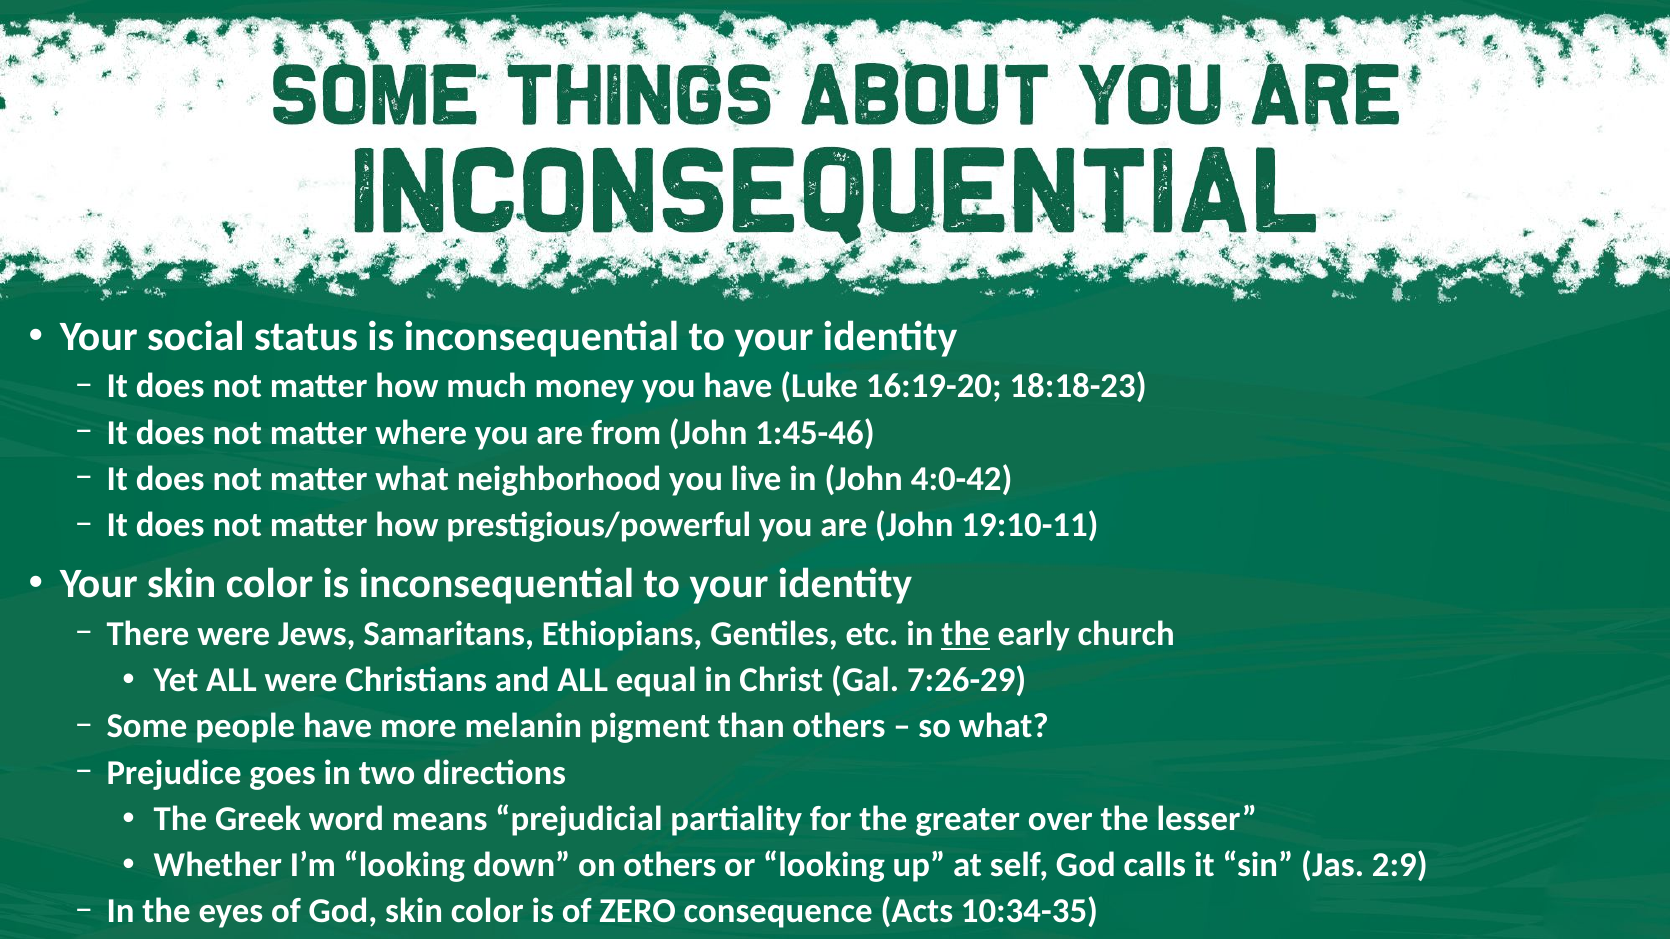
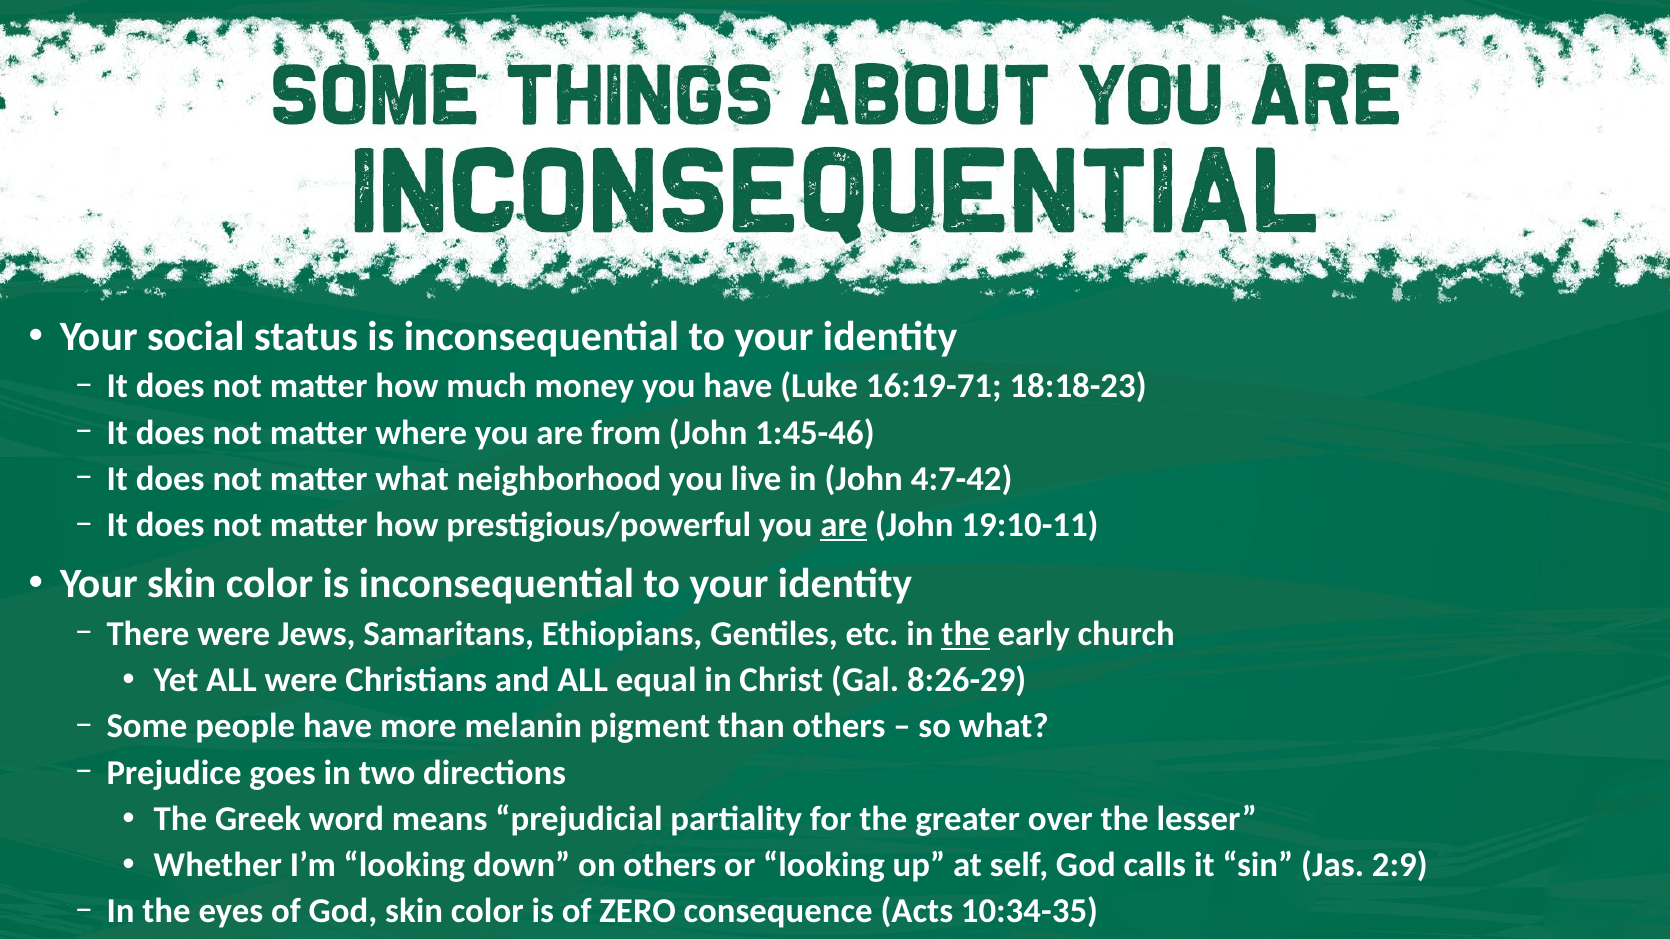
16:19-20: 16:19-20 -> 16:19-71
4:0-42: 4:0-42 -> 4:7-42
are at (844, 525) underline: none -> present
7:26-29: 7:26-29 -> 8:26-29
